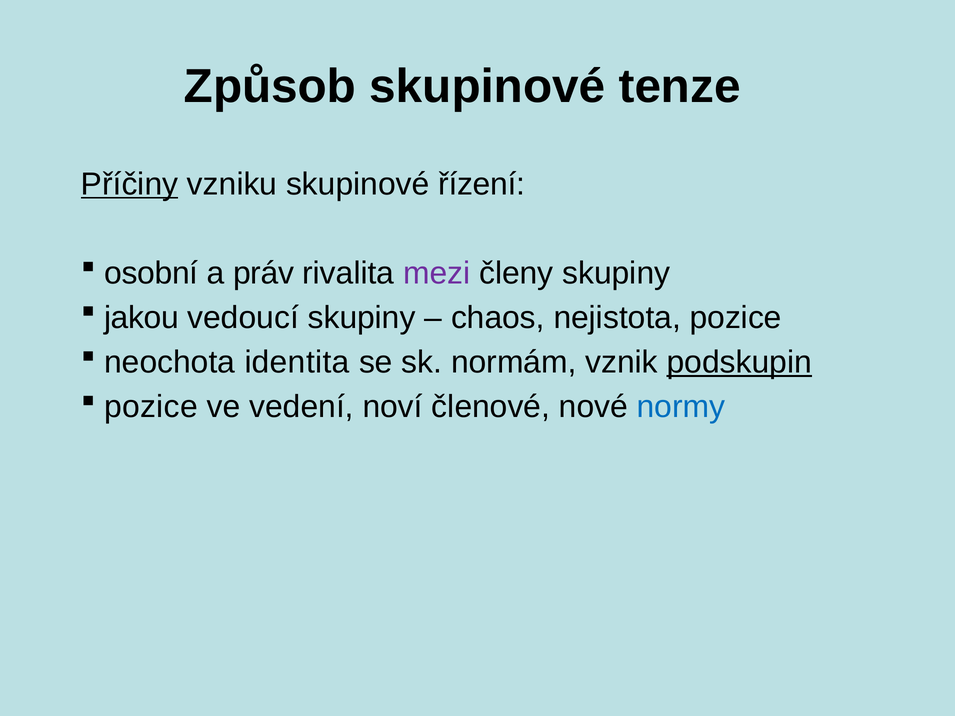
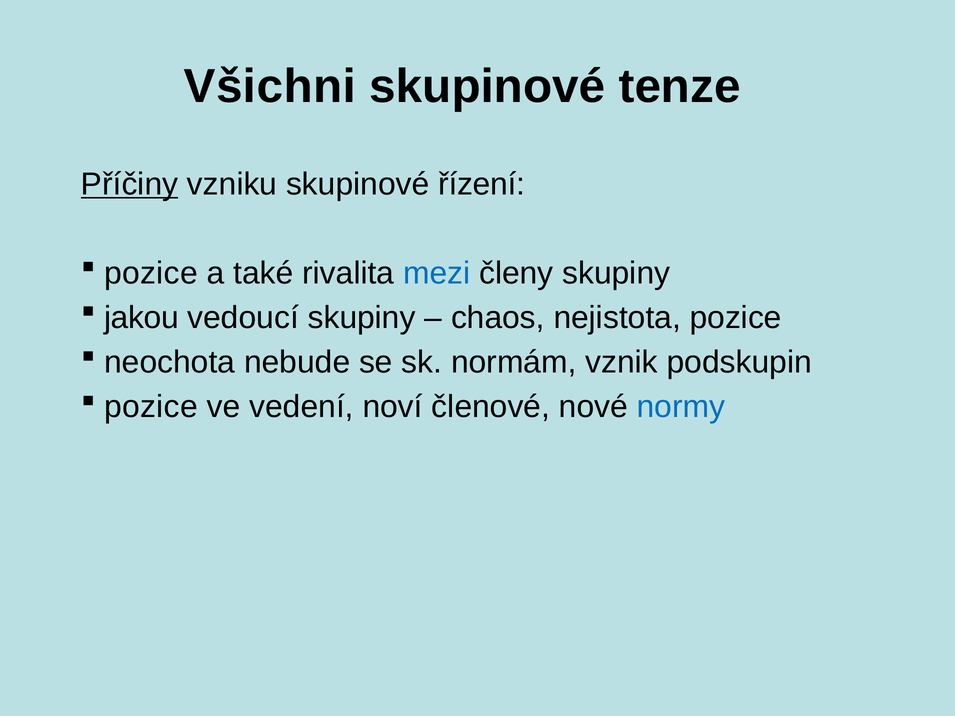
Způsob: Způsob -> Všichni
osobní at (151, 273): osobní -> pozice
práv: práv -> také
mezi colour: purple -> blue
identita: identita -> nebude
podskupin underline: present -> none
